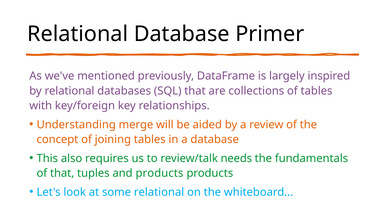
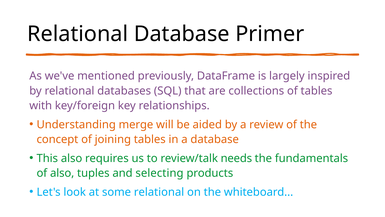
of that: that -> also
and products: products -> selecting
